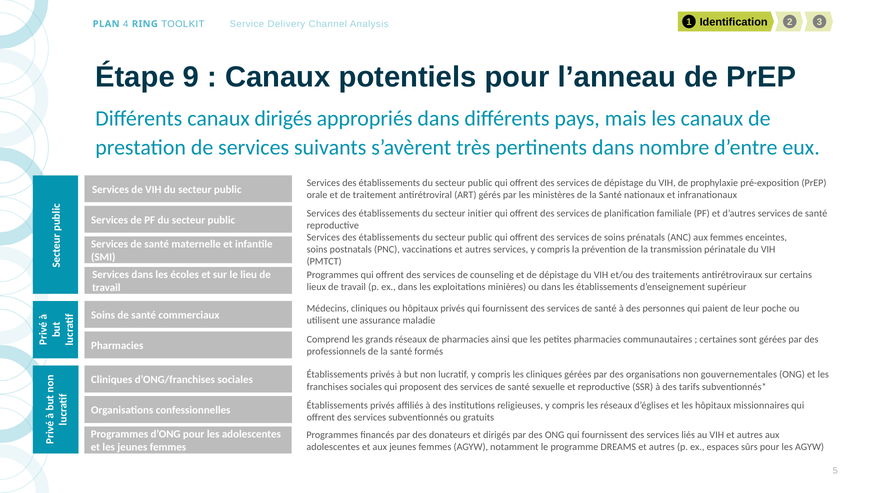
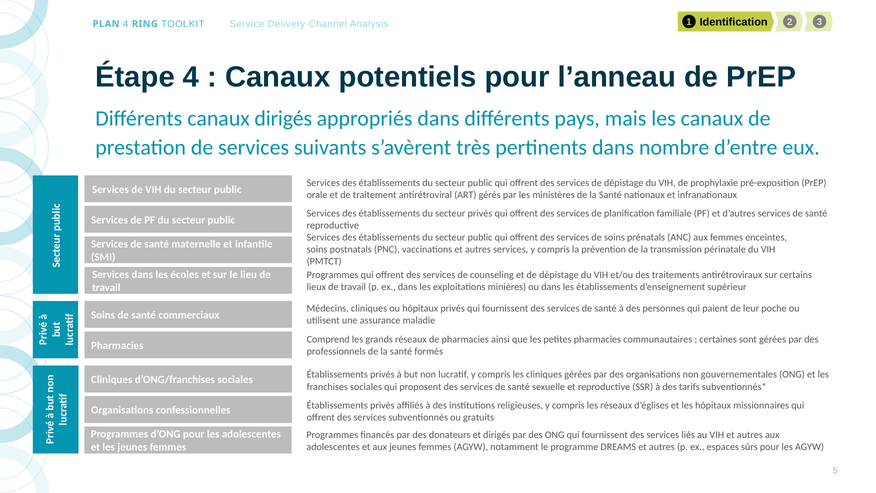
Étape 9: 9 -> 4
secteur initier: initier -> privés
